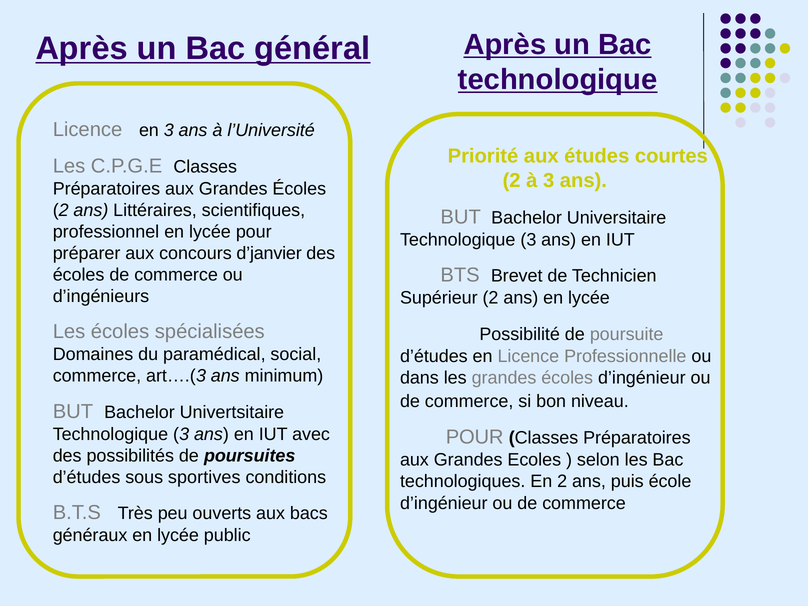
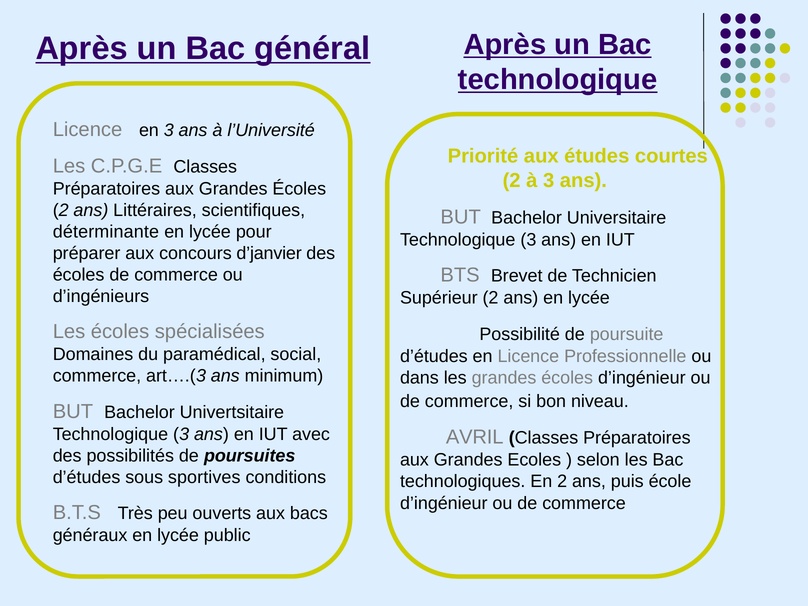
professionnel: professionnel -> déterminante
POUR at (475, 437): POUR -> AVRIL
